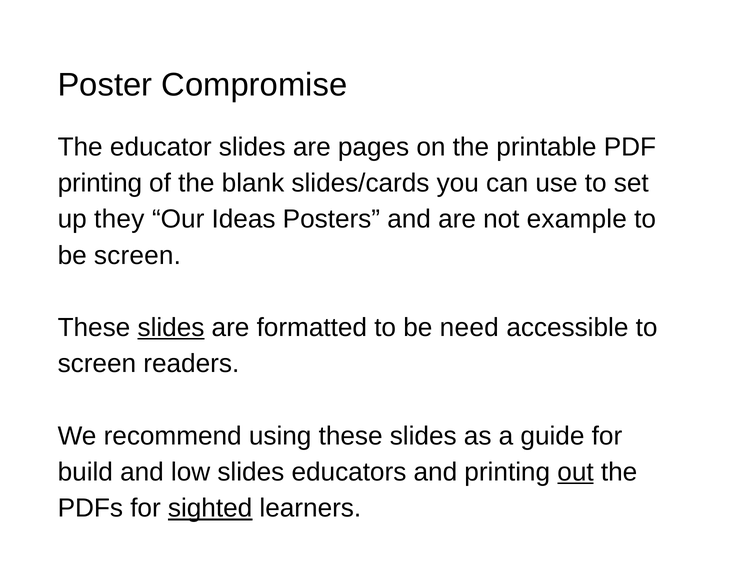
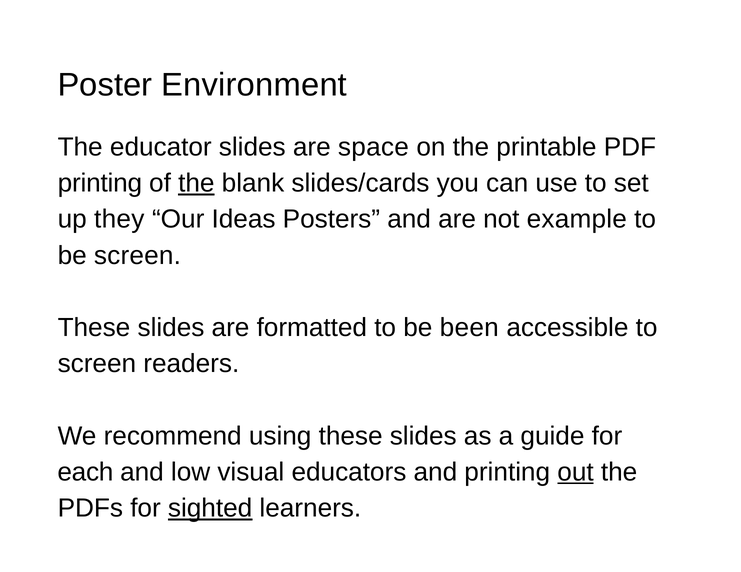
Compromise: Compromise -> Environment
pages: pages -> space
the at (196, 183) underline: none -> present
slides at (171, 328) underline: present -> none
need: need -> been
build: build -> each
low slides: slides -> visual
